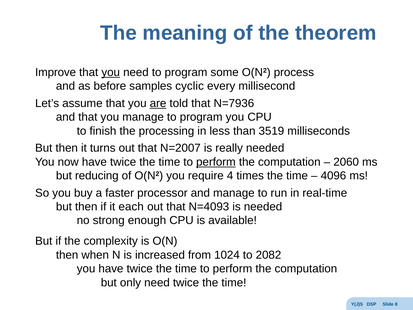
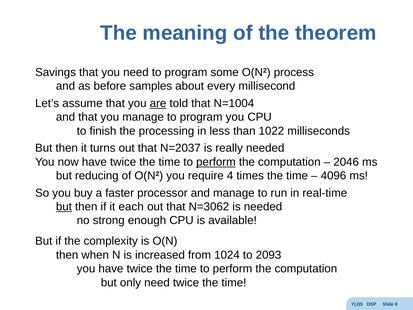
Improve: Improve -> Savings
you at (111, 72) underline: present -> none
cyclic: cyclic -> about
N=7936: N=7936 -> N=1004
3519: 3519 -> 1022
N=2007: N=2007 -> N=2037
2060: 2060 -> 2046
but at (64, 207) underline: none -> present
N=4093: N=4093 -> N=3062
2082: 2082 -> 2093
